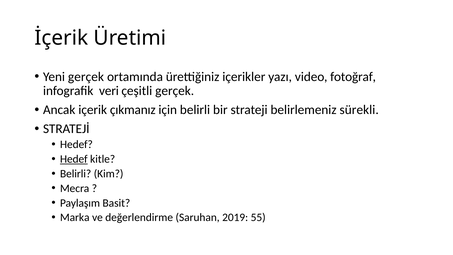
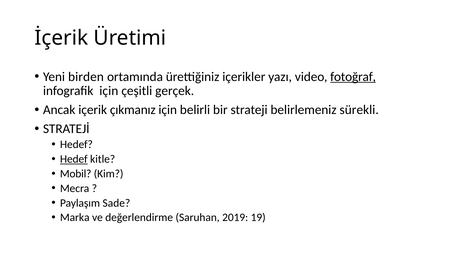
Yeni gerçek: gerçek -> birden
fotoğraf underline: none -> present
infografik veri: veri -> için
Belirli at (76, 174): Belirli -> Mobil
Basit: Basit -> Sade
55: 55 -> 19
